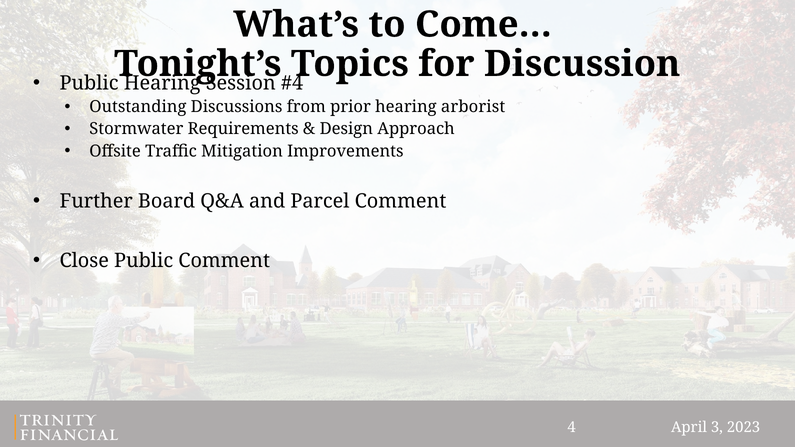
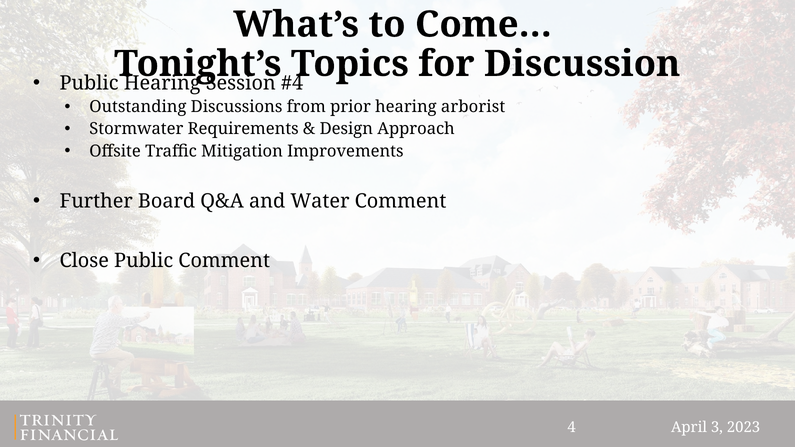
Parcel: Parcel -> Water
